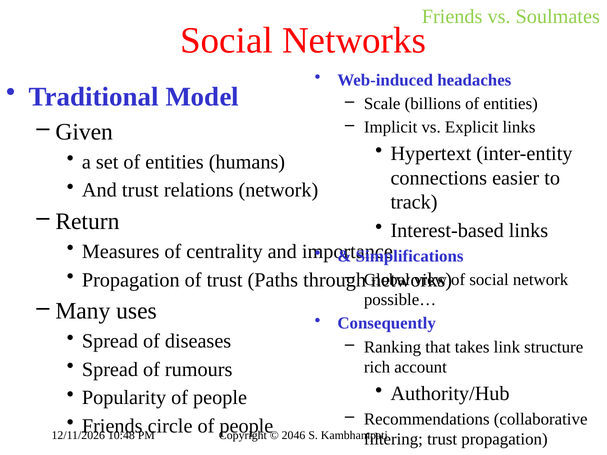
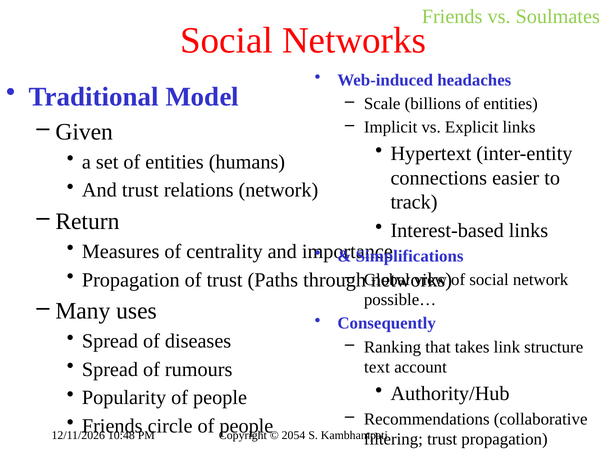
rich: rich -> text
2046: 2046 -> 2054
